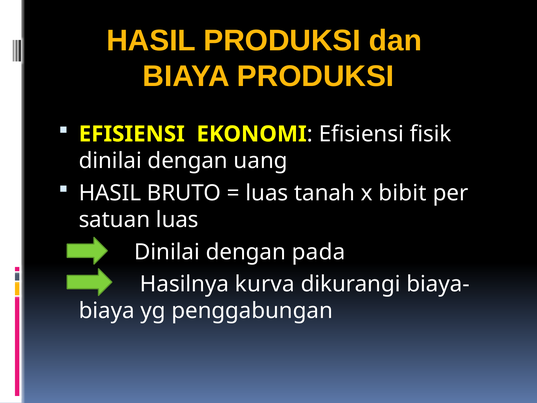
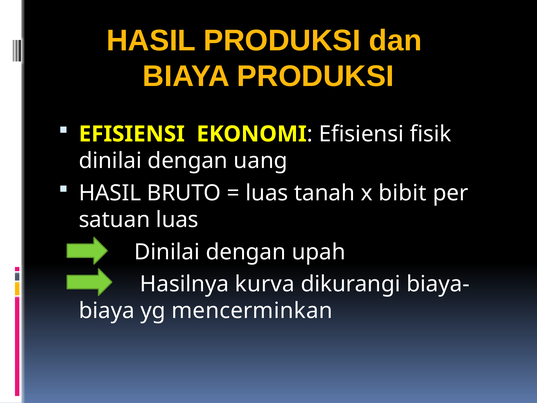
pada: pada -> upah
penggabungan: penggabungan -> mencerminkan
